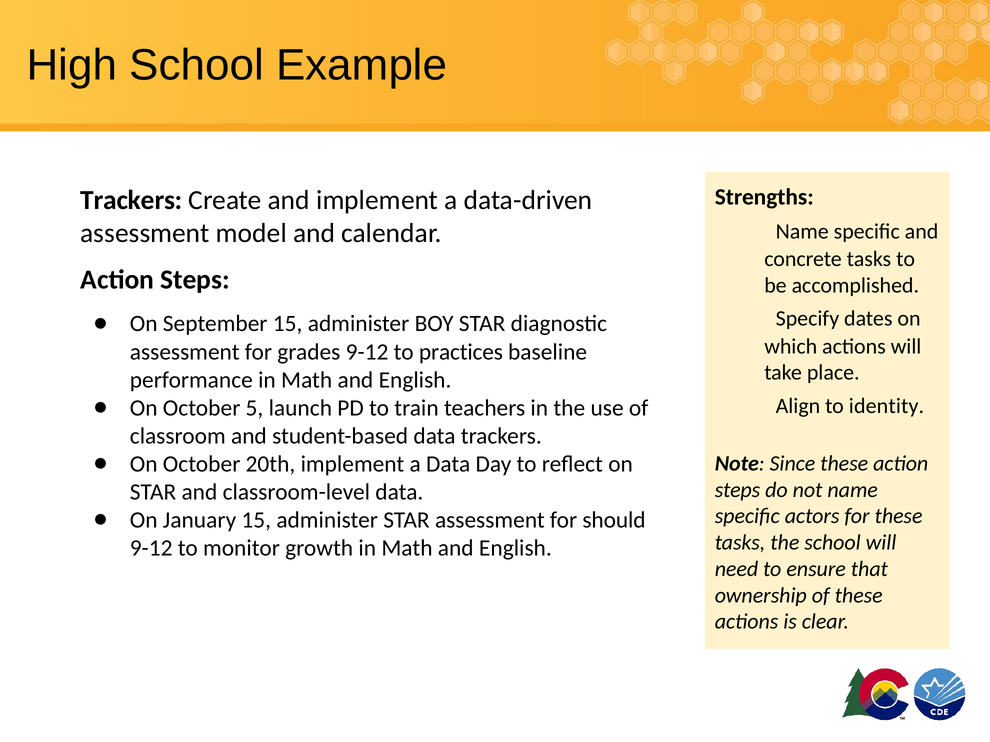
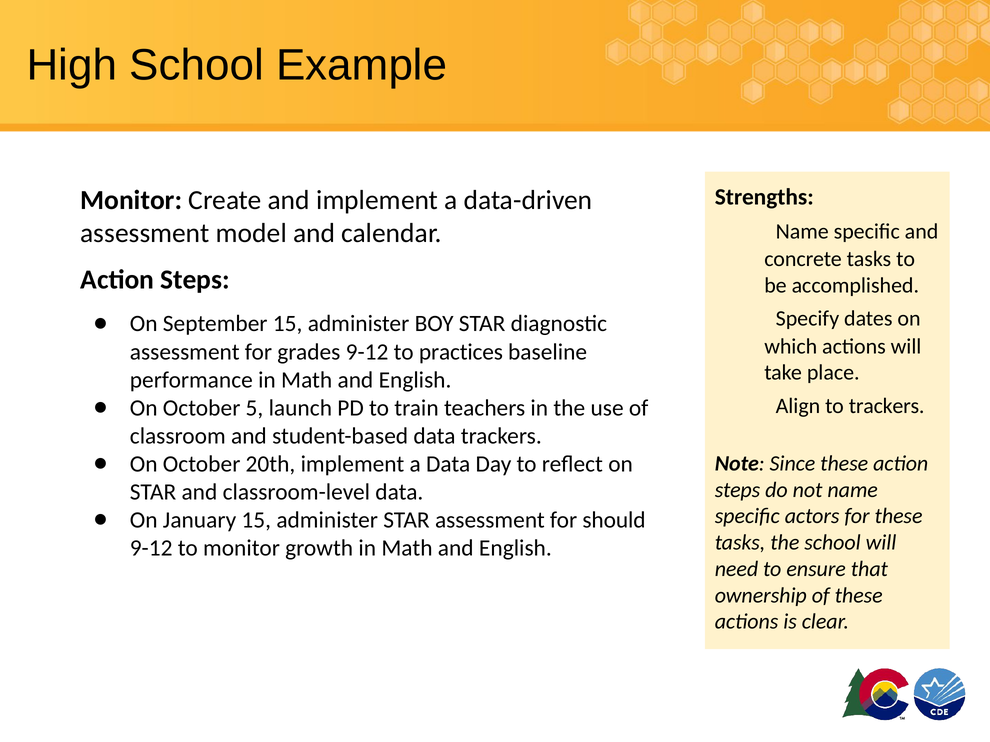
Trackers at (131, 200): Trackers -> Monitor
to identity: identity -> trackers
